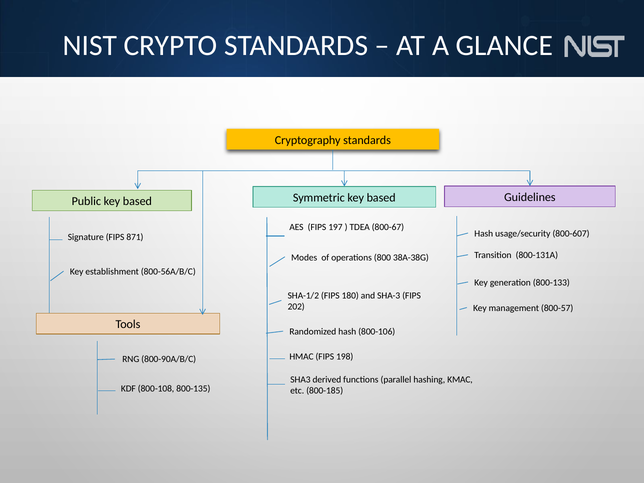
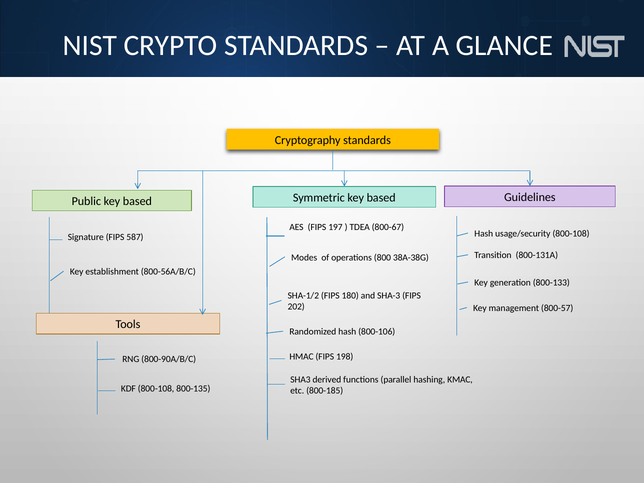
usage/security 800-607: 800-607 -> 800-108
871: 871 -> 587
